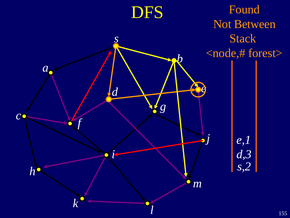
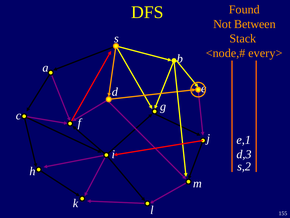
forest>: forest> -> every>
